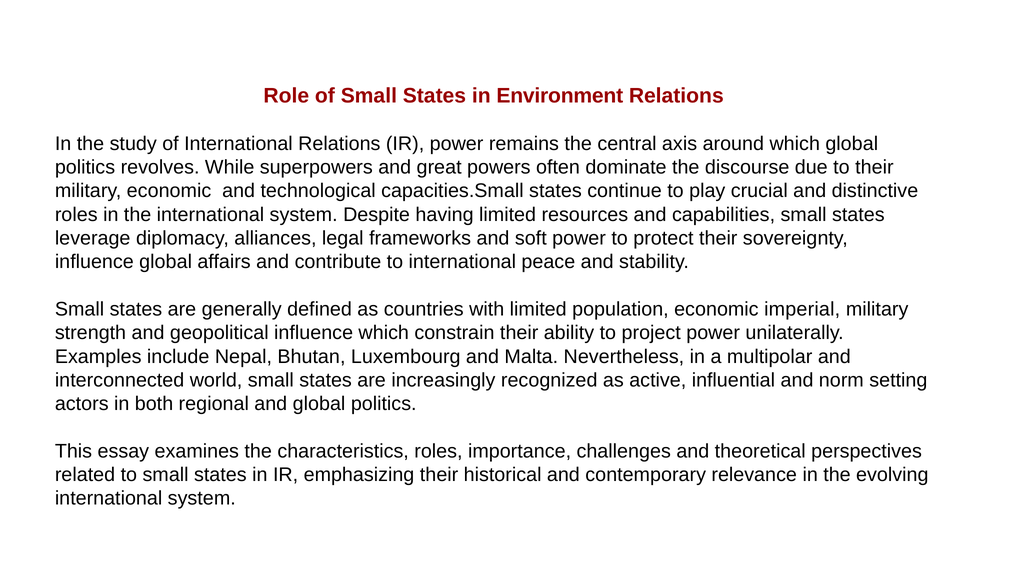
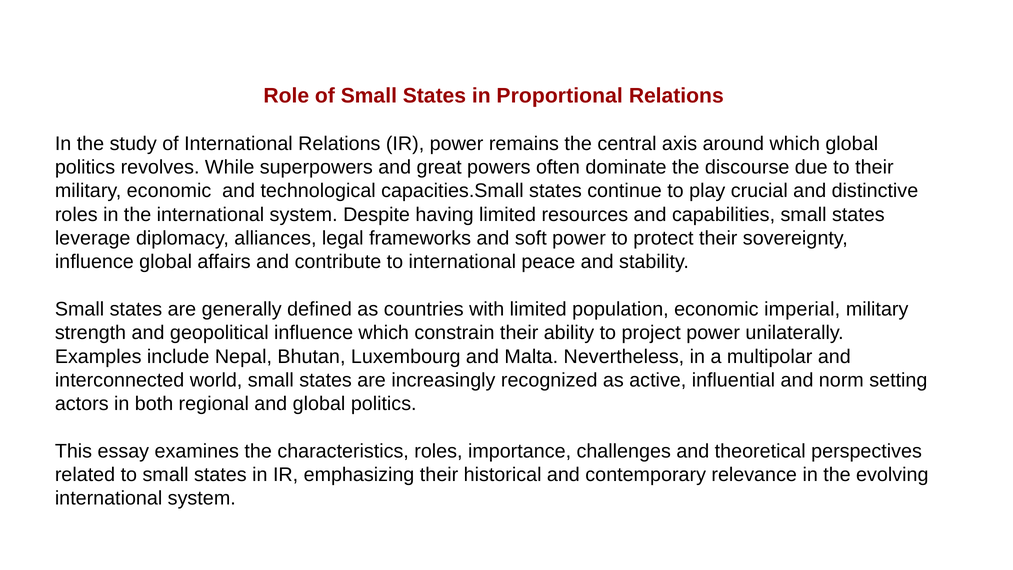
Environment: Environment -> Proportional
